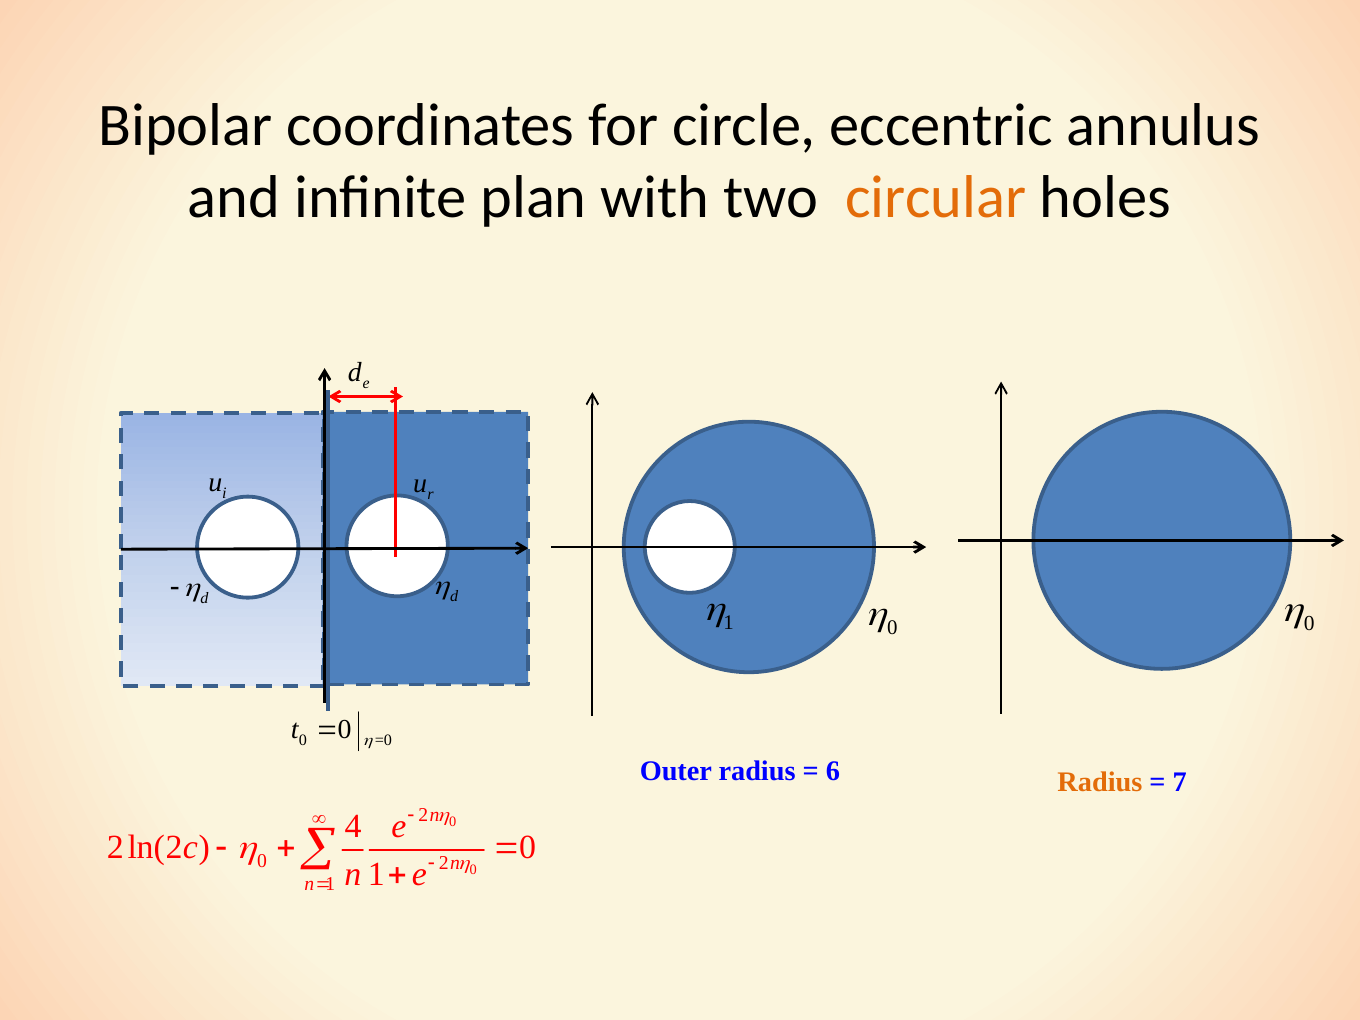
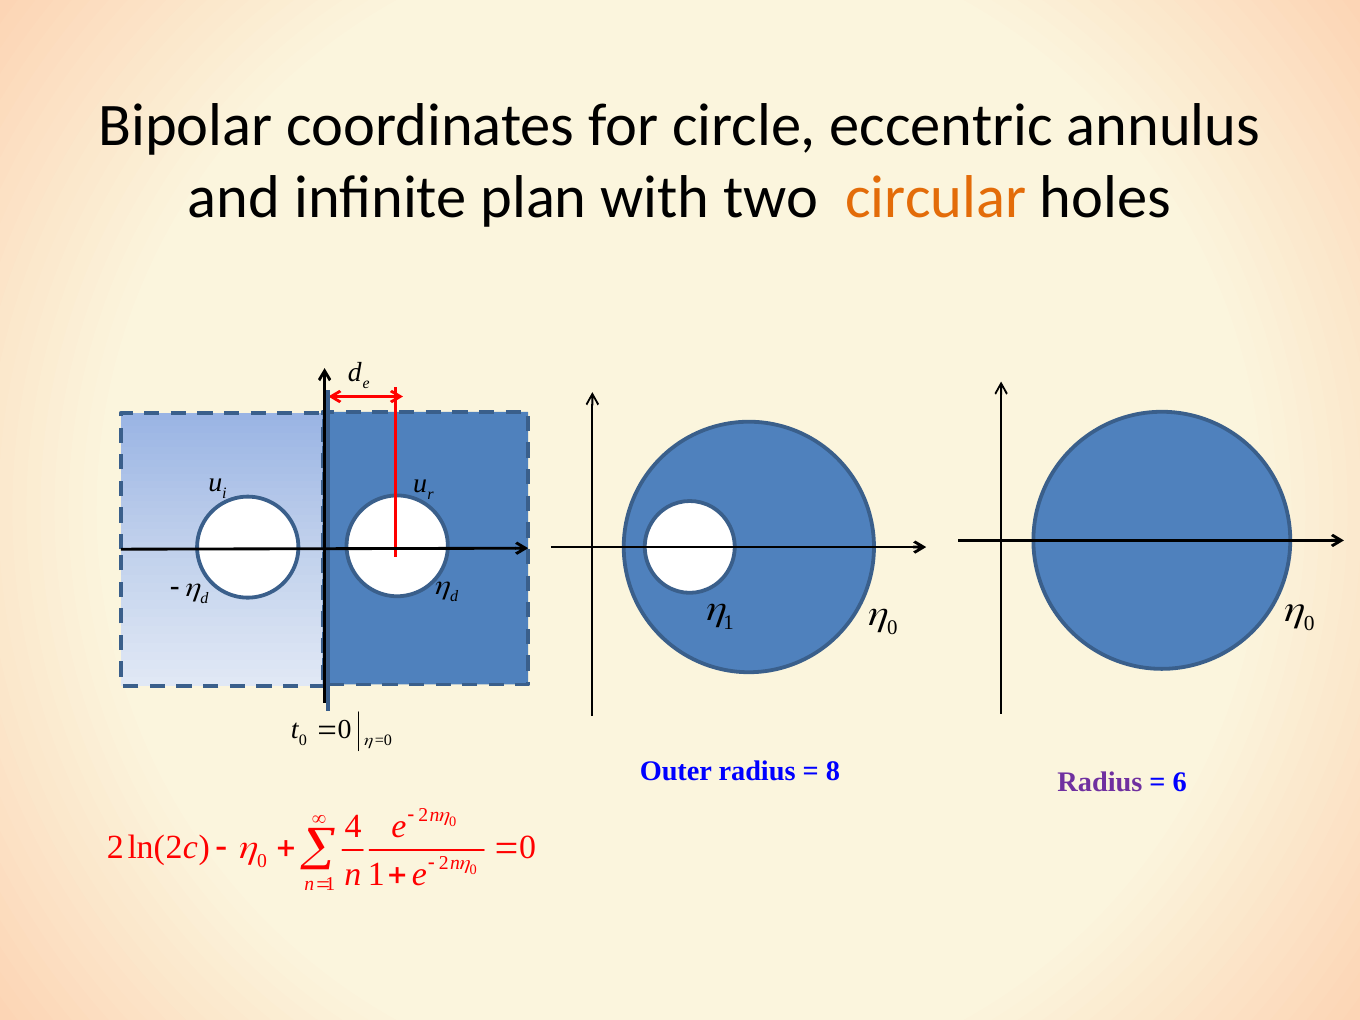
6: 6 -> 8
Radius at (1100, 782) colour: orange -> purple
7: 7 -> 6
